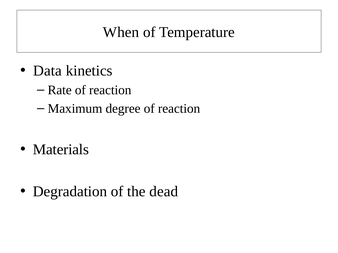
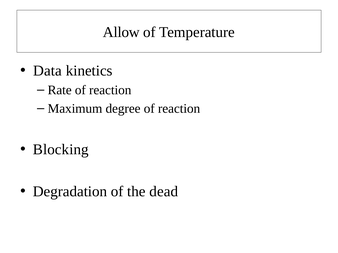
When: When -> Allow
Materials: Materials -> Blocking
